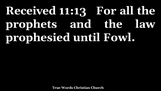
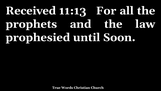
Fowl: Fowl -> Soon
